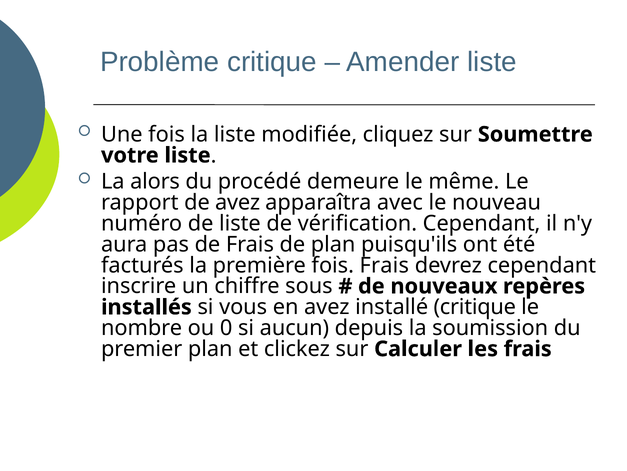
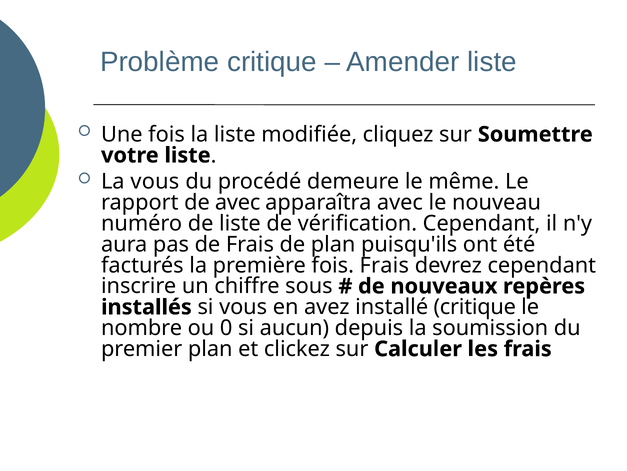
La alors: alors -> vous
de avez: avez -> avec
